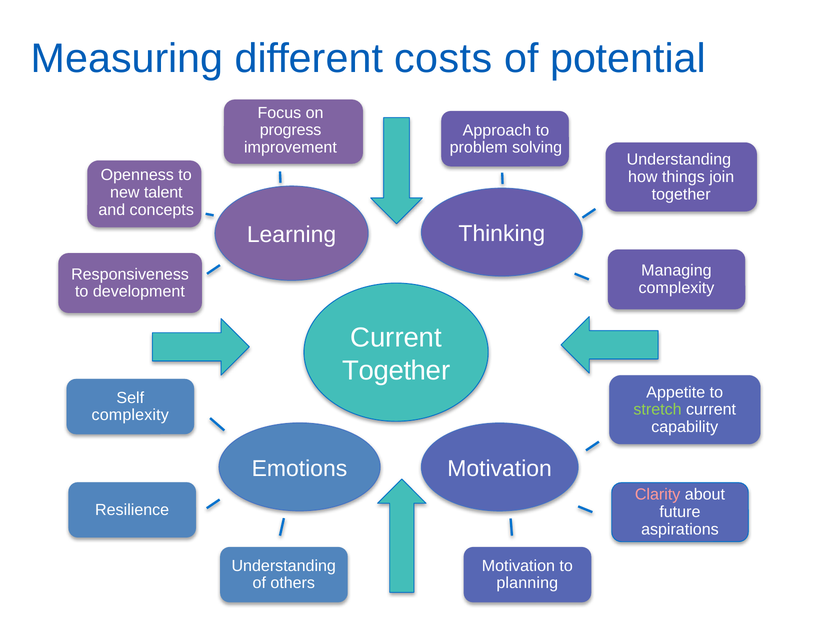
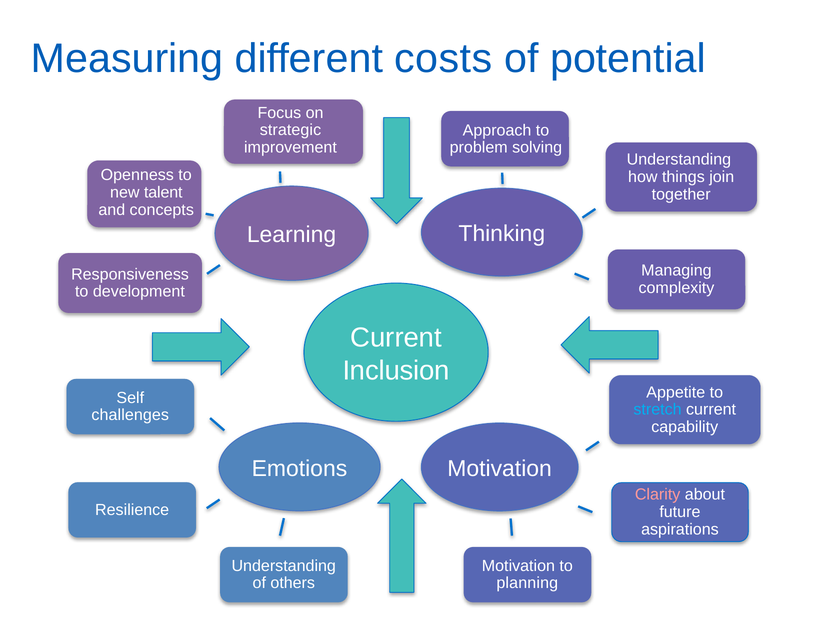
progress: progress -> strategic
Together at (396, 370): Together -> Inclusion
stretch colour: light green -> light blue
complexity at (130, 415): complexity -> challenges
